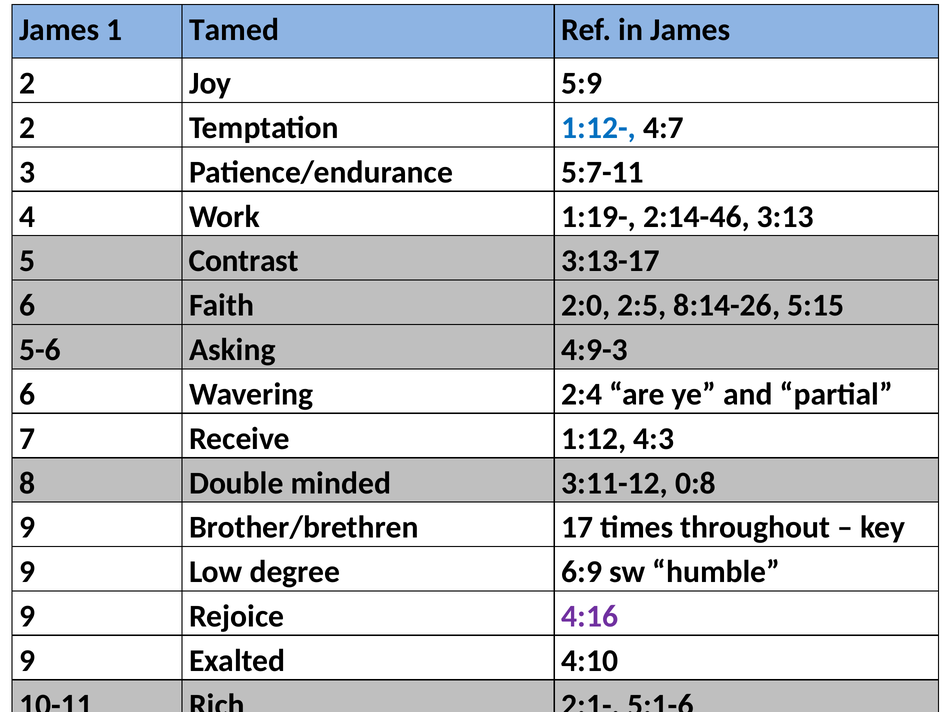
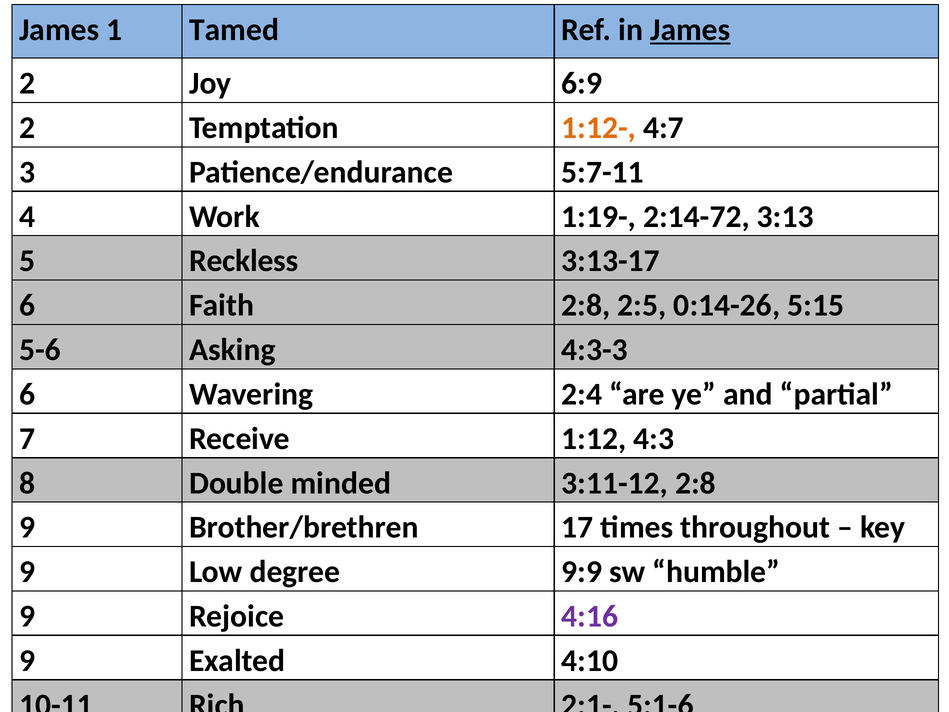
James at (690, 30) underline: none -> present
5:9: 5:9 -> 6:9
1:12- colour: blue -> orange
2:14-46: 2:14-46 -> 2:14-72
Contrast: Contrast -> Reckless
Faith 2:0: 2:0 -> 2:8
8:14-26: 8:14-26 -> 0:14-26
4:9-3: 4:9-3 -> 4:3-3
3:11-12 0:8: 0:8 -> 2:8
6:9: 6:9 -> 9:9
